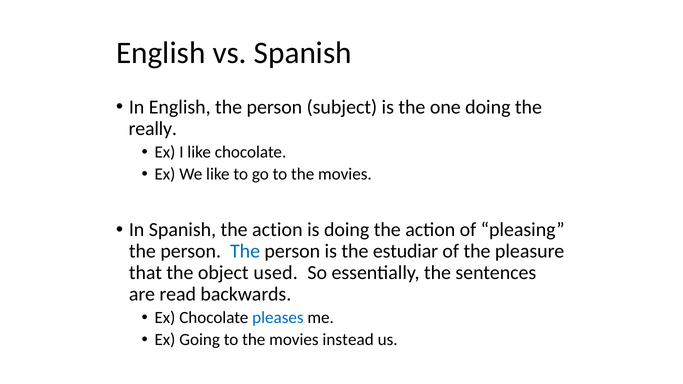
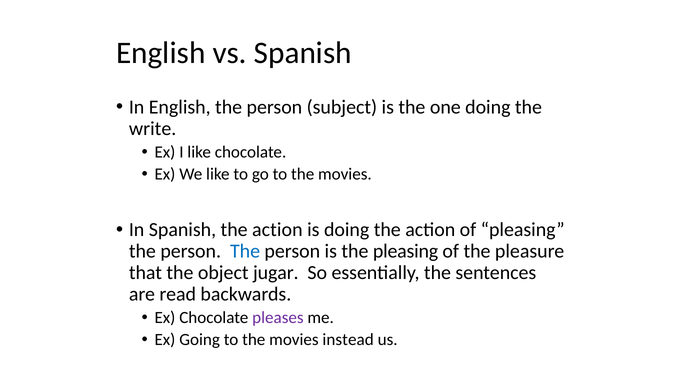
really: really -> write
the estudiar: estudiar -> pleasing
used: used -> jugar
pleases colour: blue -> purple
